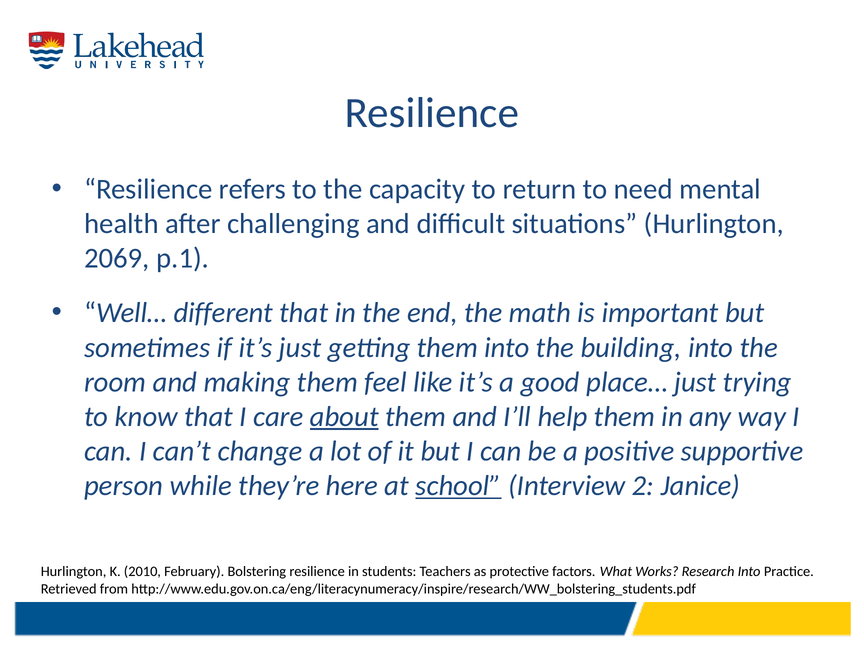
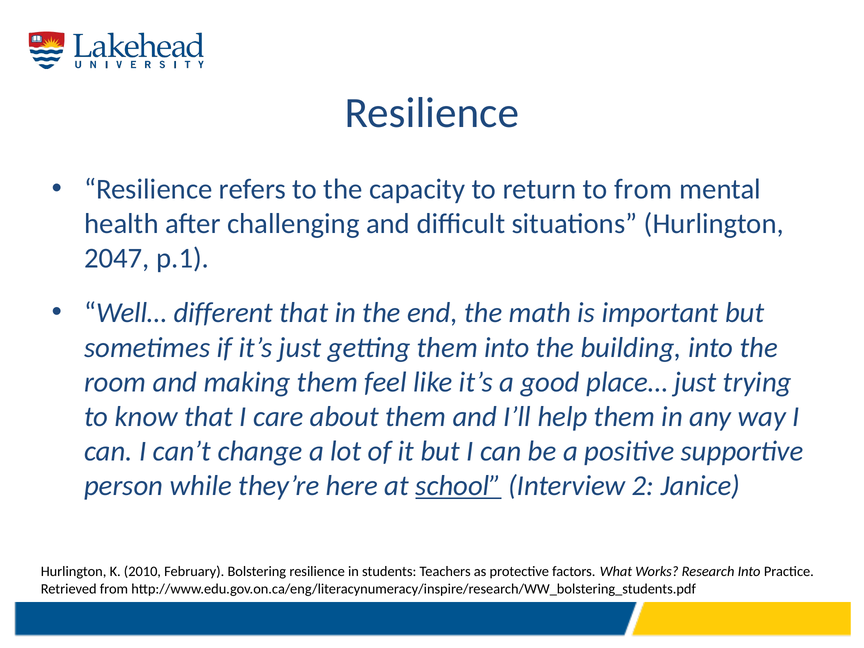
to need: need -> from
2069: 2069 -> 2047
about underline: present -> none
